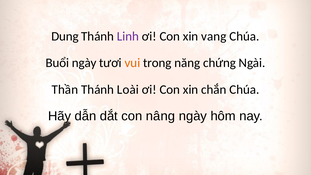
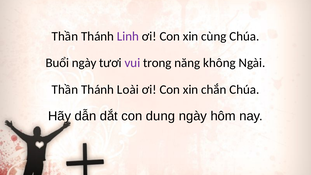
Dung at (65, 36): Dung -> Thần
vang: vang -> cùng
vui colour: orange -> purple
chứng: chứng -> không
nâng: nâng -> dung
